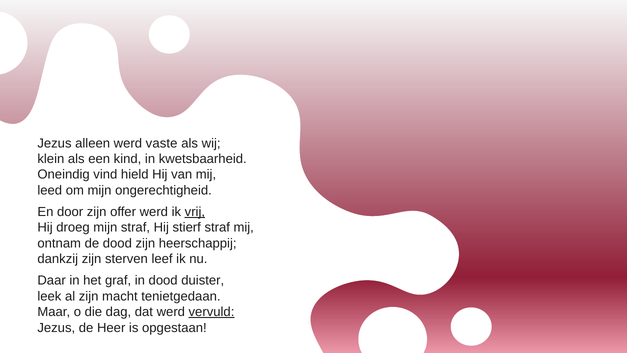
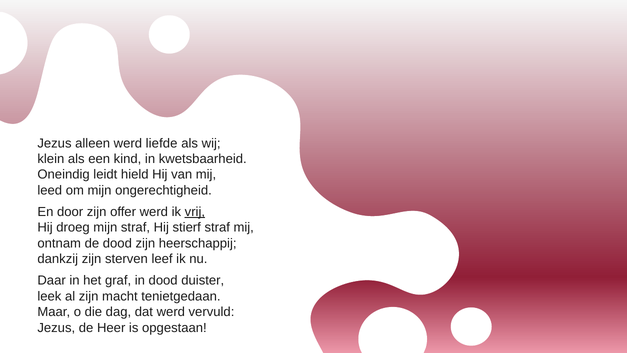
vaste: vaste -> liefde
vind: vind -> leidt
vervuld underline: present -> none
